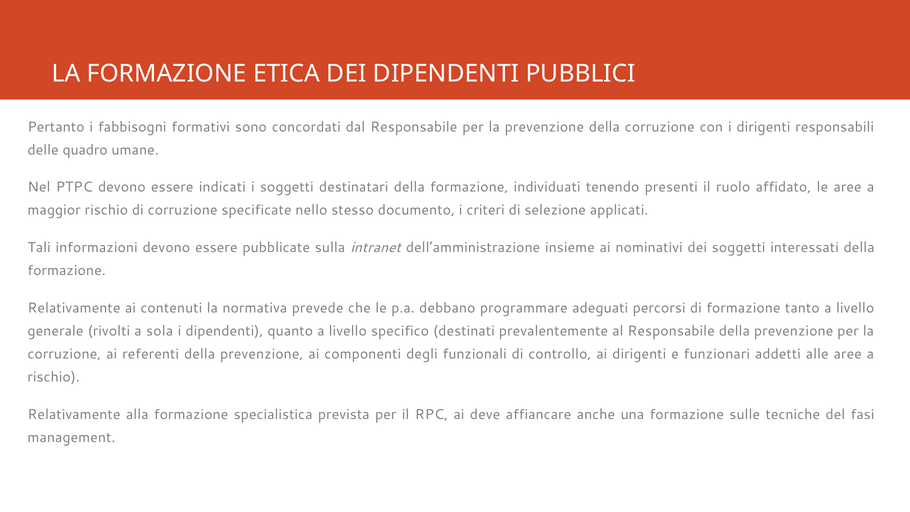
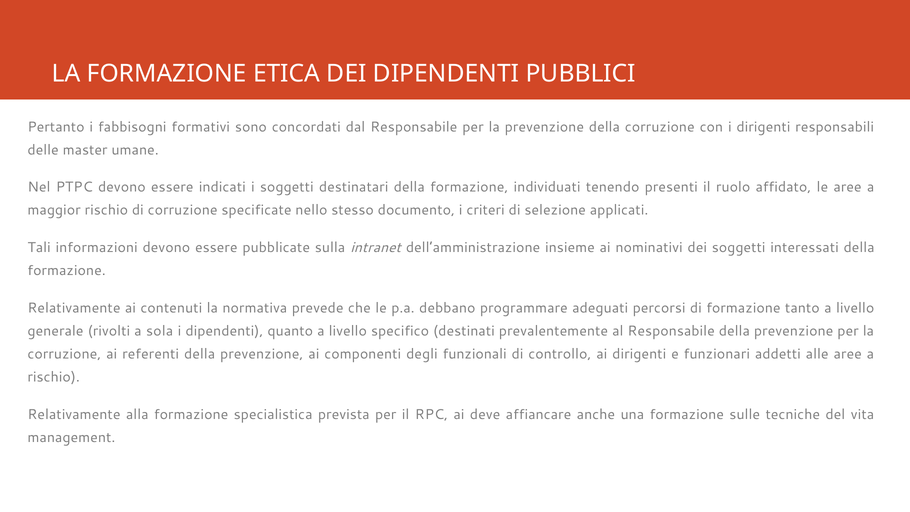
quadro: quadro -> master
fasi: fasi -> vita
